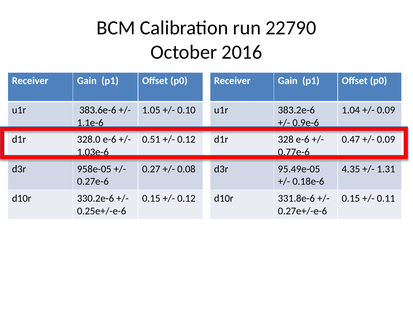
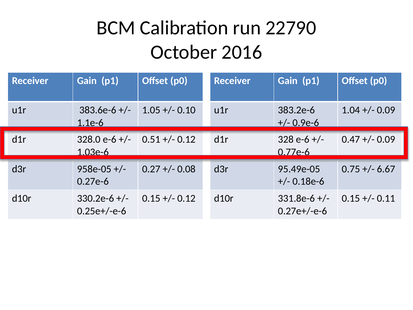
4.35: 4.35 -> 0.75
1.31: 1.31 -> 6.67
